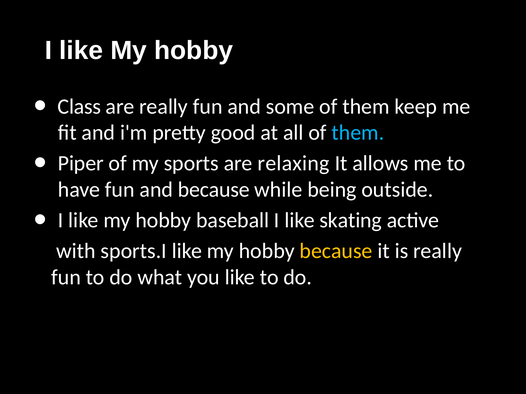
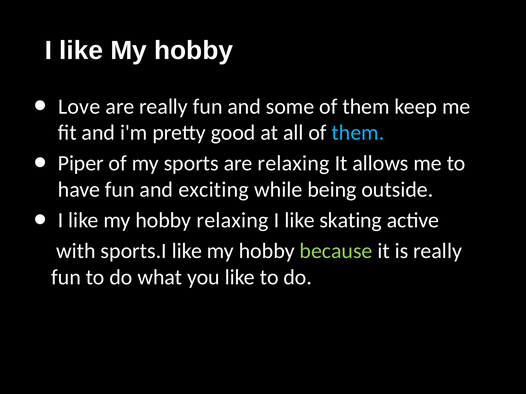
Class: Class -> Love
and because: because -> exciting
hobby baseball: baseball -> relaxing
because at (336, 251) colour: yellow -> light green
